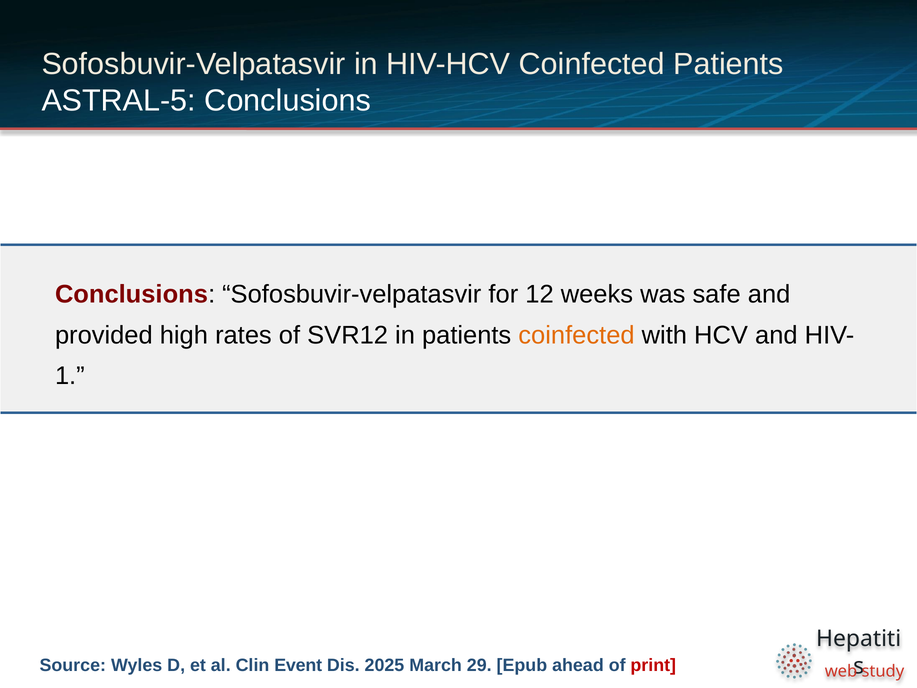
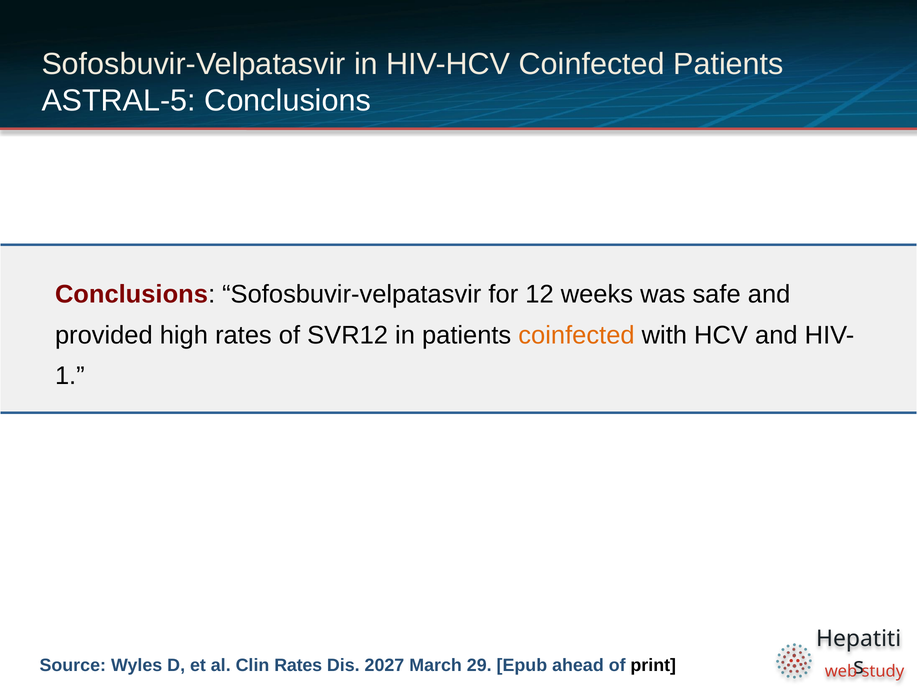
Clin Event: Event -> Rates
2025: 2025 -> 2027
print colour: red -> black
